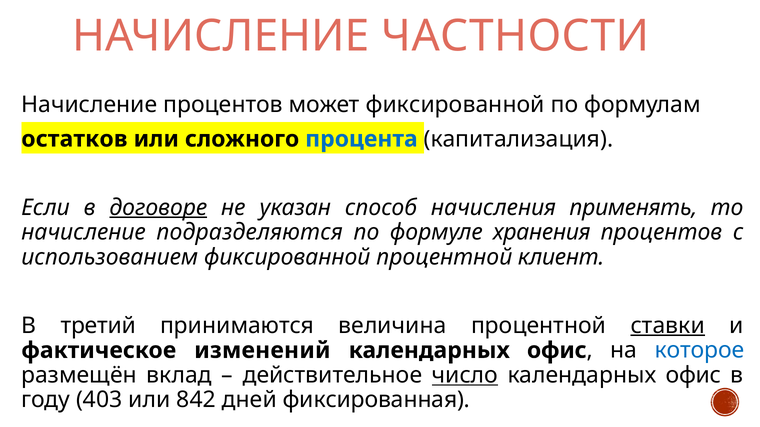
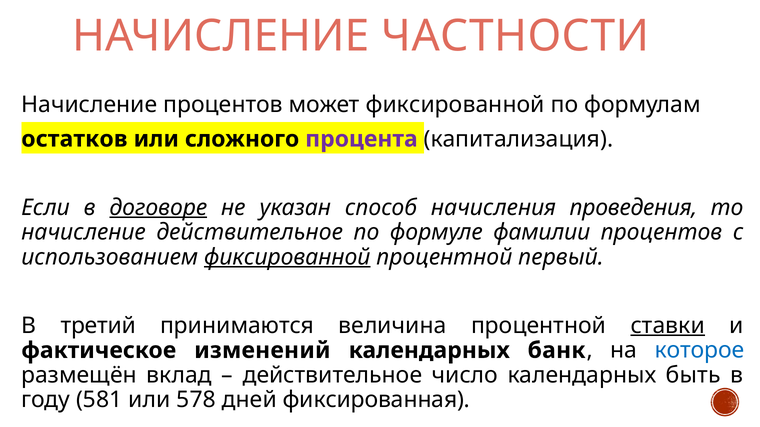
процента colour: blue -> purple
применять: применять -> проведения
начисление подразделяются: подразделяются -> действительное
хранения: хранения -> фамилии
фиксированной at (287, 257) underline: none -> present
клиент: клиент -> первый
офис at (557, 351): офис -> банк
число underline: present -> none
офис at (693, 376): офис -> быть
403: 403 -> 581
842: 842 -> 578
